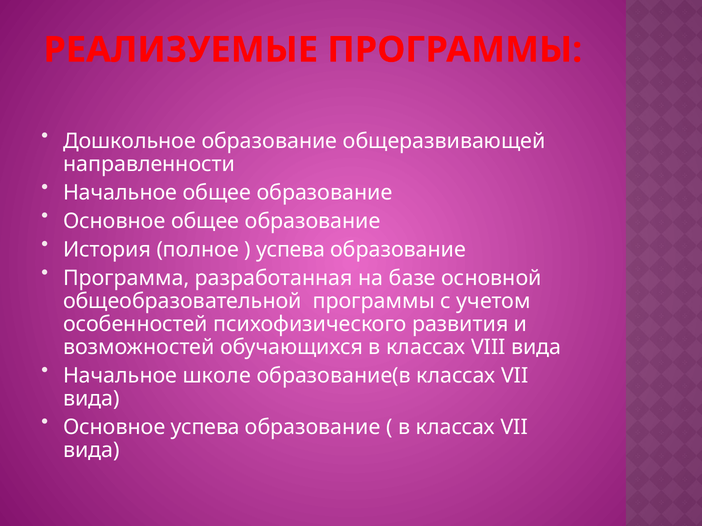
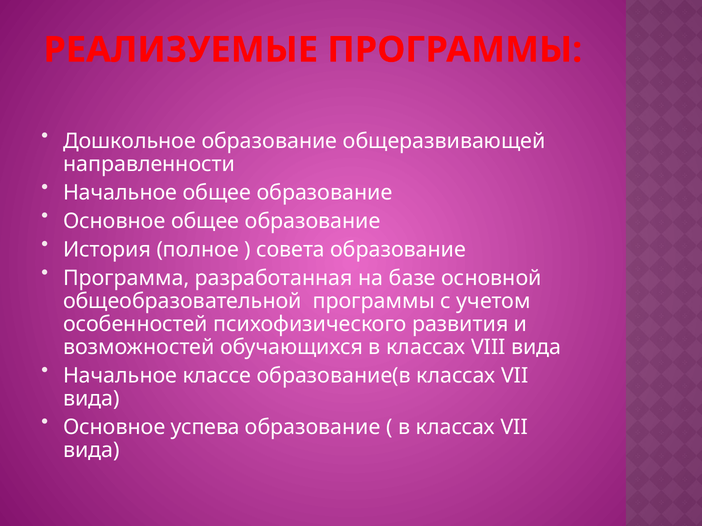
успева at (291, 250): успева -> совета
школе: школе -> классе
